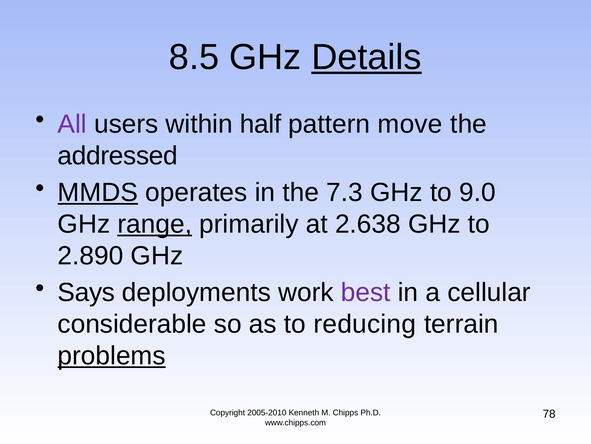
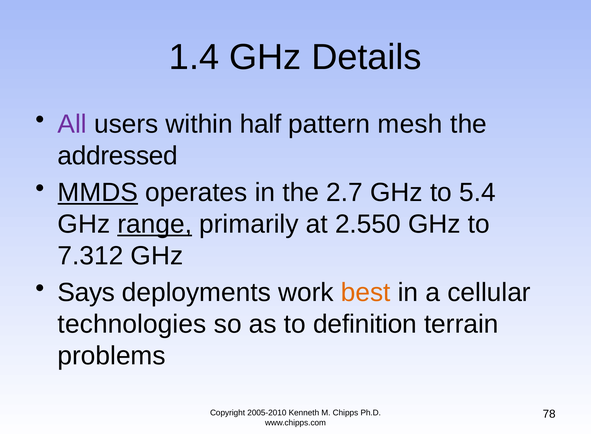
8.5: 8.5 -> 1.4
Details underline: present -> none
move: move -> mesh
7.3: 7.3 -> 2.7
9.0: 9.0 -> 5.4
2.638: 2.638 -> 2.550
2.890: 2.890 -> 7.312
best colour: purple -> orange
considerable: considerable -> technologies
reducing: reducing -> definition
problems underline: present -> none
